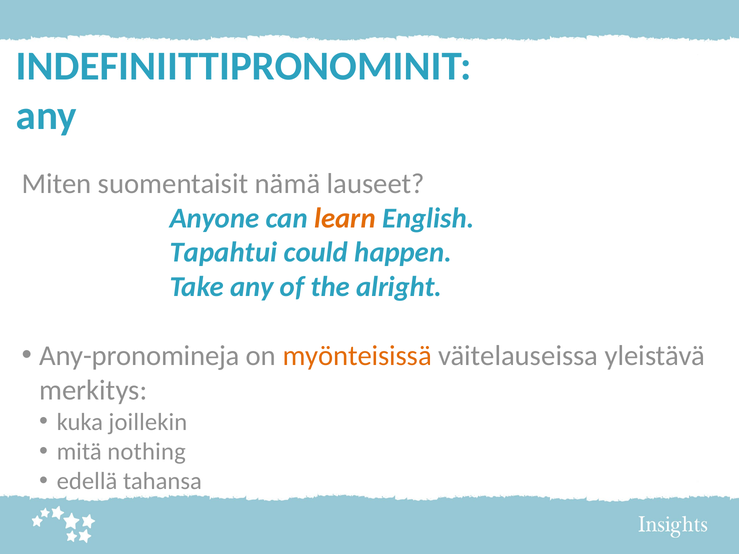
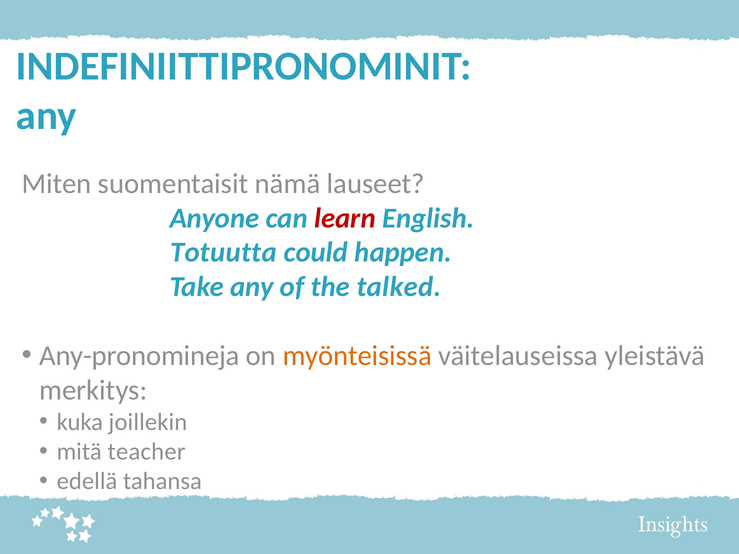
learn colour: orange -> red
Tapahtui: Tapahtui -> Totuutta
alright: alright -> talked
nothing: nothing -> teacher
